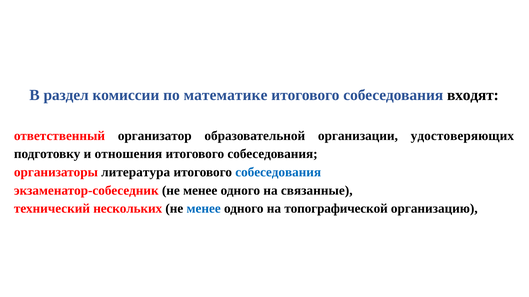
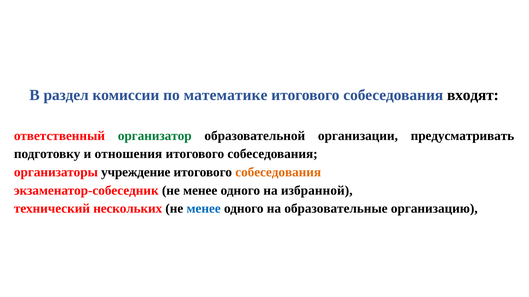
организатор colour: black -> green
удостоверяющих: удостоверяющих -> предусматривать
литература: литература -> учреждение
собеседования at (278, 172) colour: blue -> orange
связанные: связанные -> избранной
топографической: топографической -> образовательные
